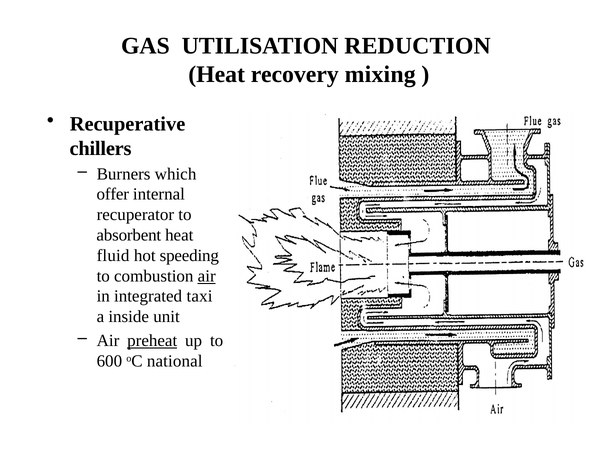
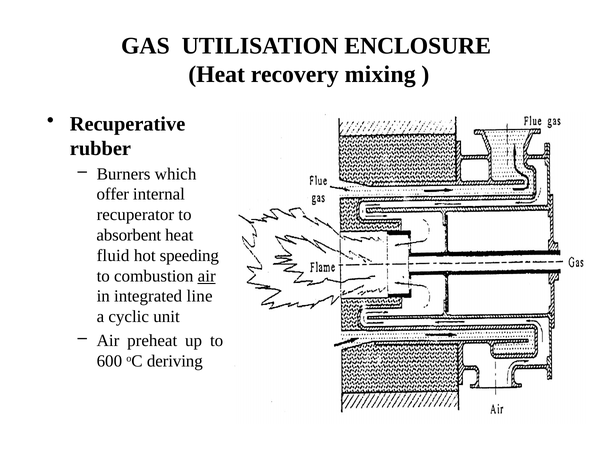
REDUCTION: REDUCTION -> ENCLOSURE
chillers: chillers -> rubber
taxi: taxi -> line
inside: inside -> cyclic
preheat underline: present -> none
national: national -> deriving
